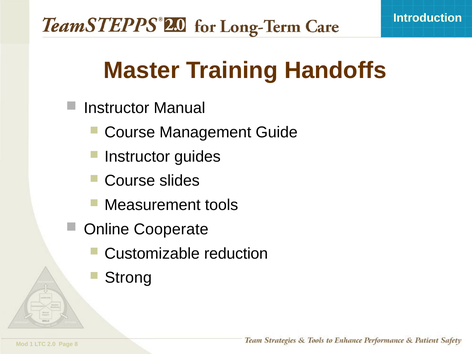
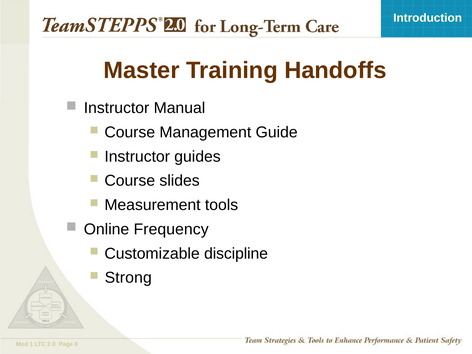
Cooperate: Cooperate -> Frequency
reduction: reduction -> discipline
